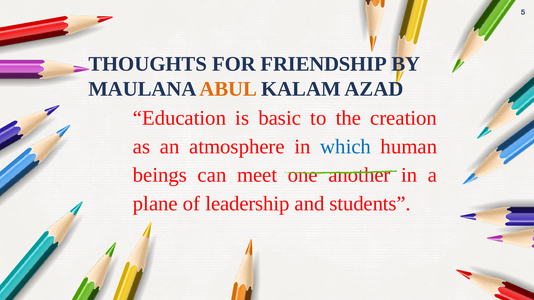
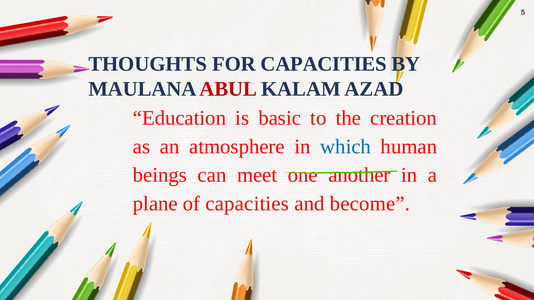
FOR FRIENDSHIP: FRIENDSHIP -> CAPACITIES
ABUL colour: orange -> red
of leadership: leadership -> capacities
students: students -> become
